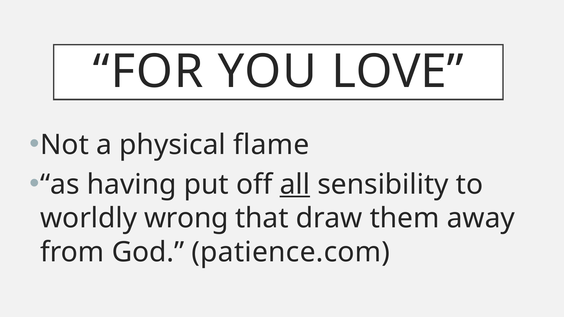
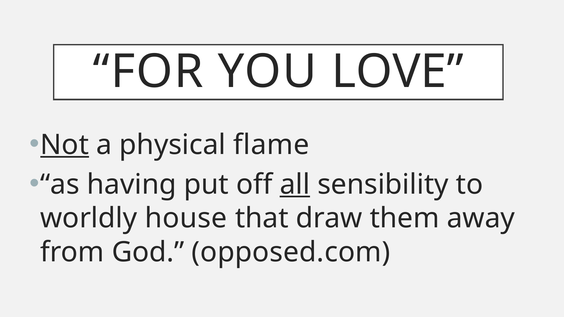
Not underline: none -> present
wrong: wrong -> house
patience.com: patience.com -> opposed.com
